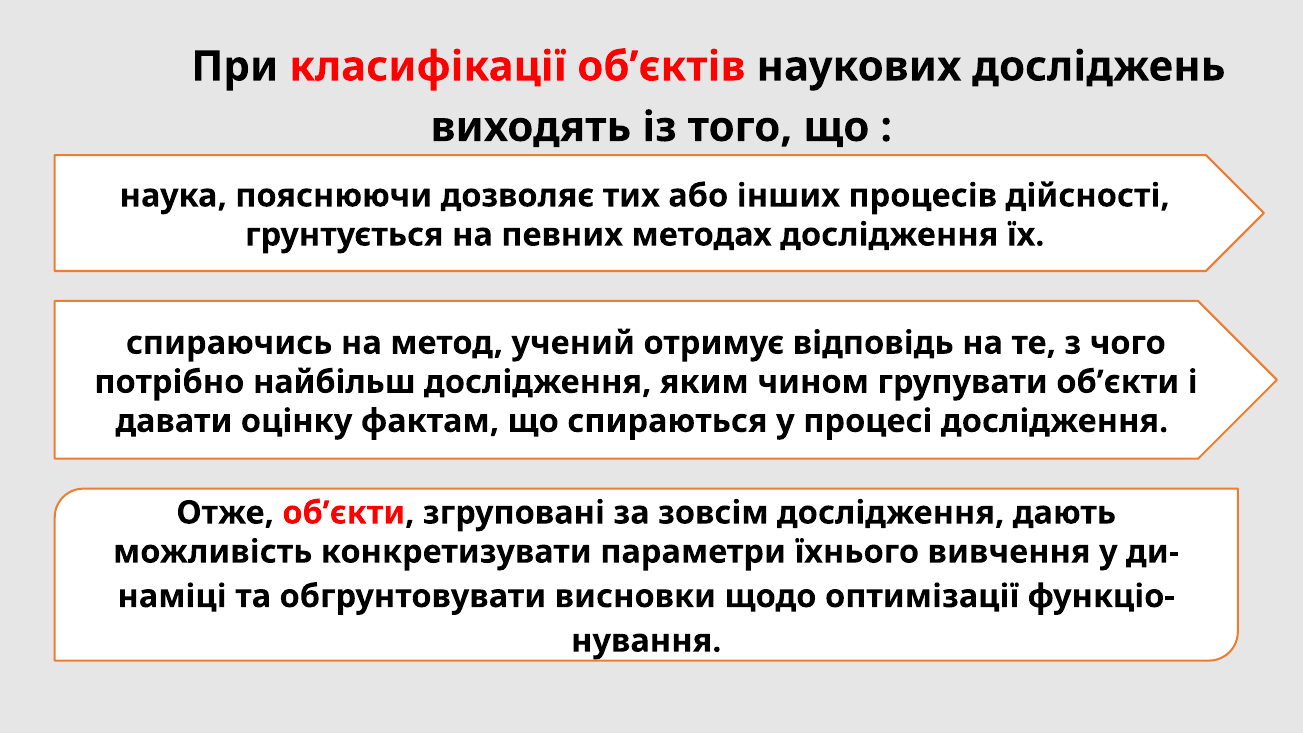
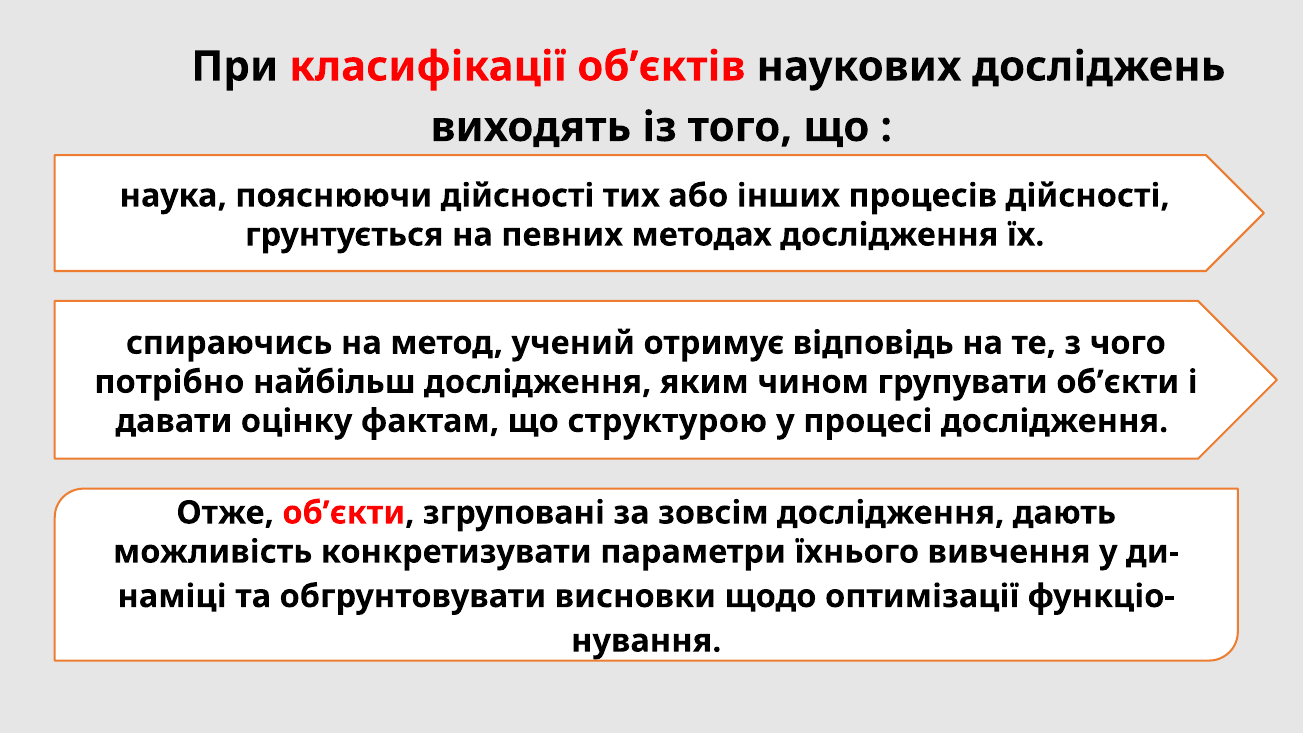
пояснюючи дозволяє: дозволяє -> дійсності
спираються: спираються -> структурою
